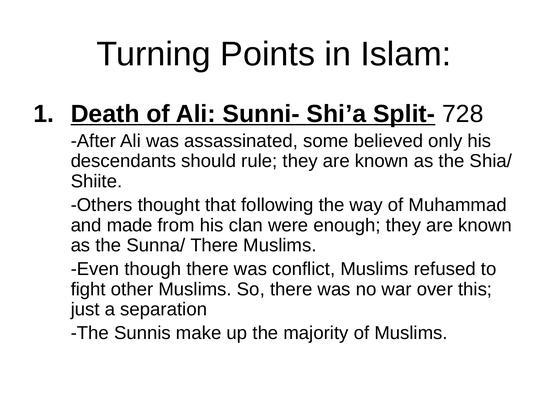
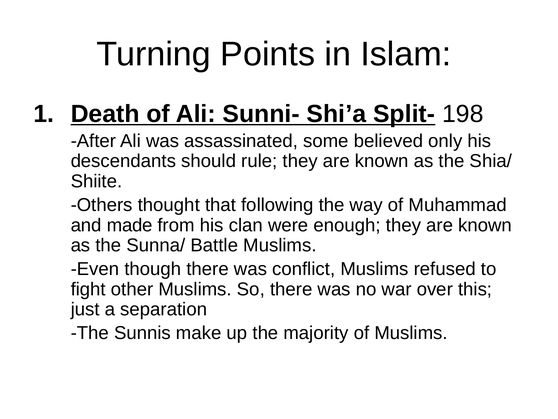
728: 728 -> 198
Sunna/ There: There -> Battle
